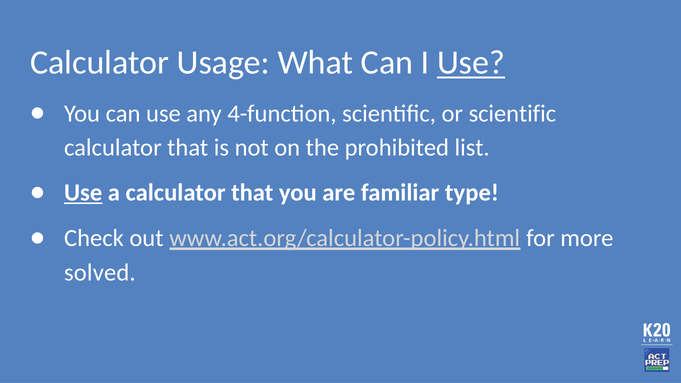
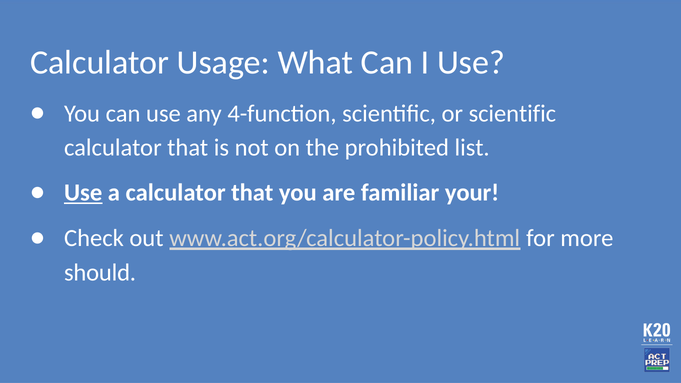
Use at (471, 63) underline: present -> none
type: type -> your
solved: solved -> should
